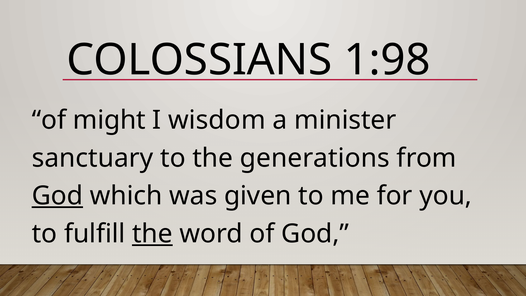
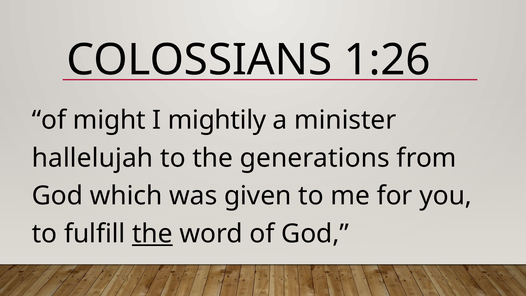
1:98: 1:98 -> 1:26
wisdom: wisdom -> mightily
sanctuary: sanctuary -> hallelujah
God at (57, 196) underline: present -> none
